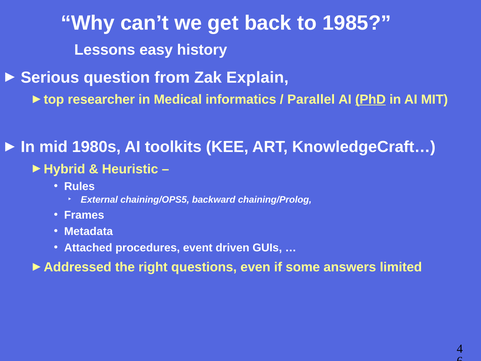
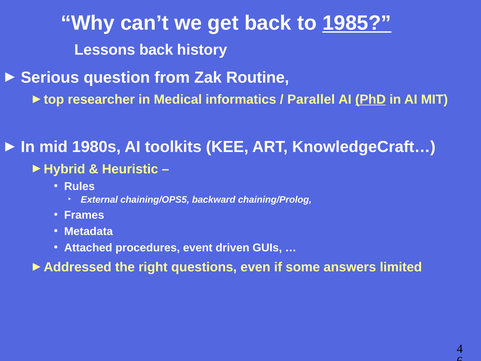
1985 underline: none -> present
Lessons easy: easy -> back
Explain: Explain -> Routine
